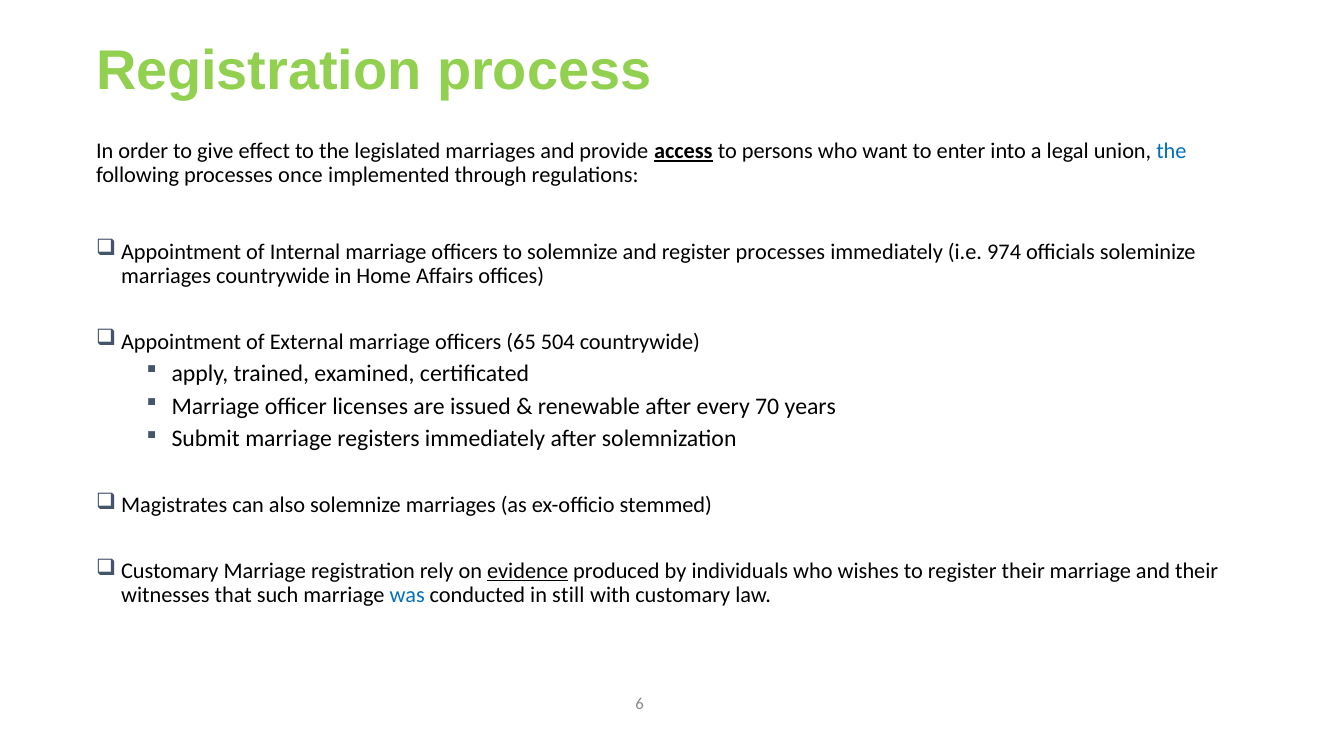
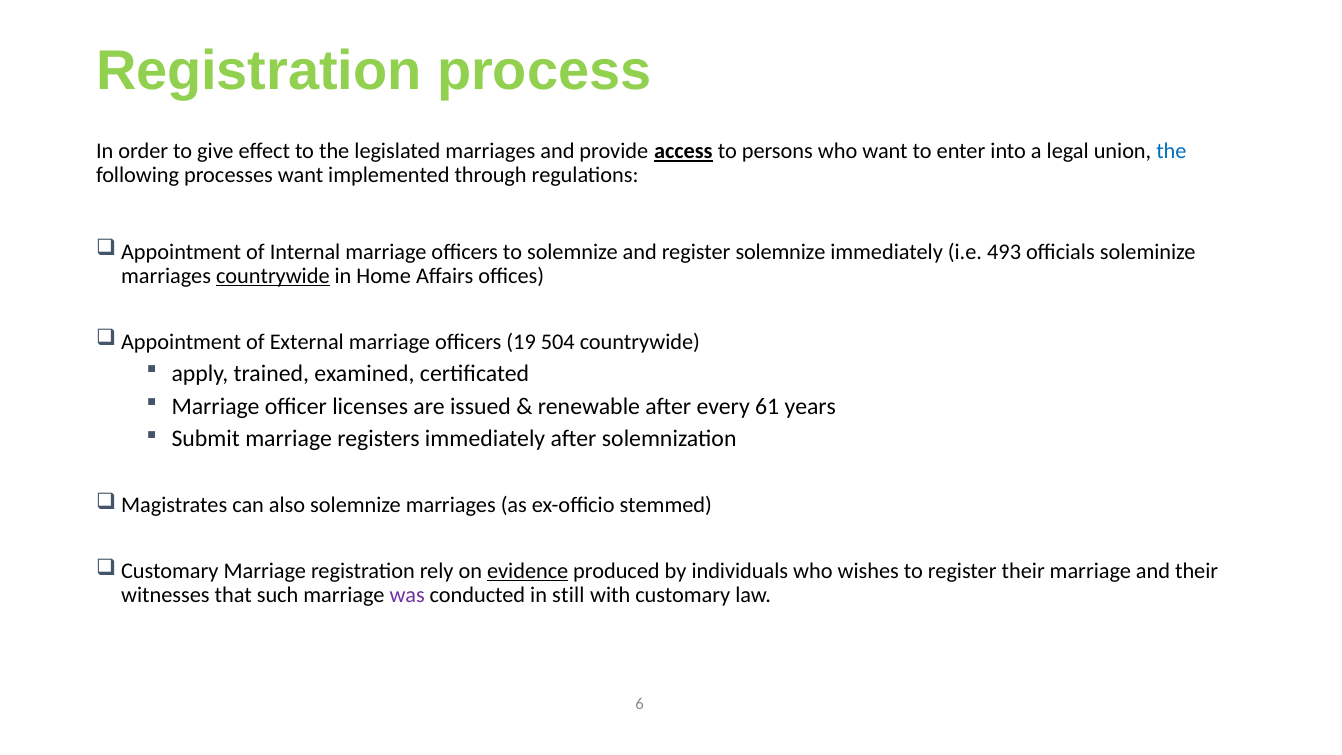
processes once: once -> want
register processes: processes -> solemnize
974: 974 -> 493
countrywide at (273, 276) underline: none -> present
65: 65 -> 19
70: 70 -> 61
was colour: blue -> purple
